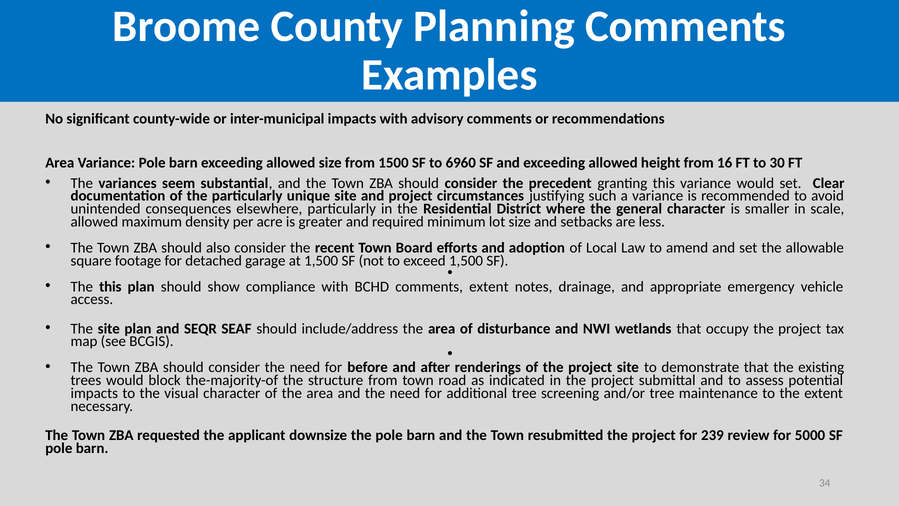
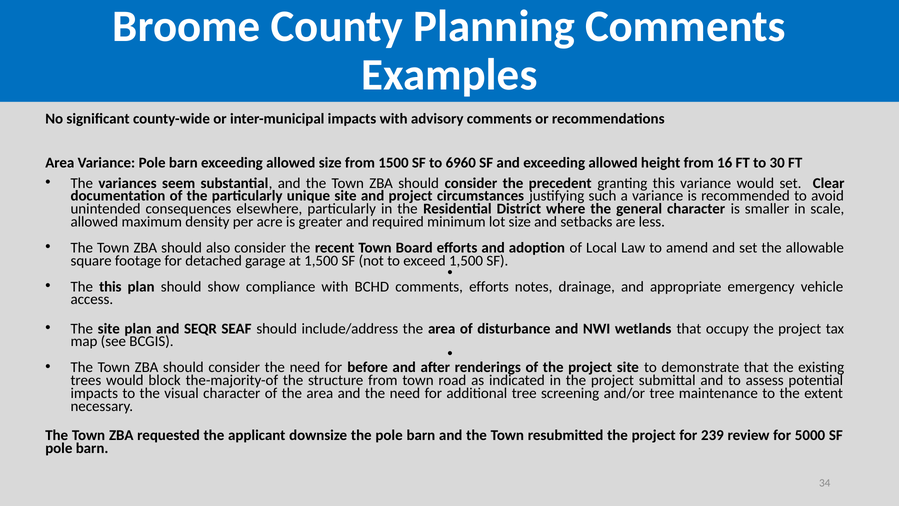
comments extent: extent -> efforts
